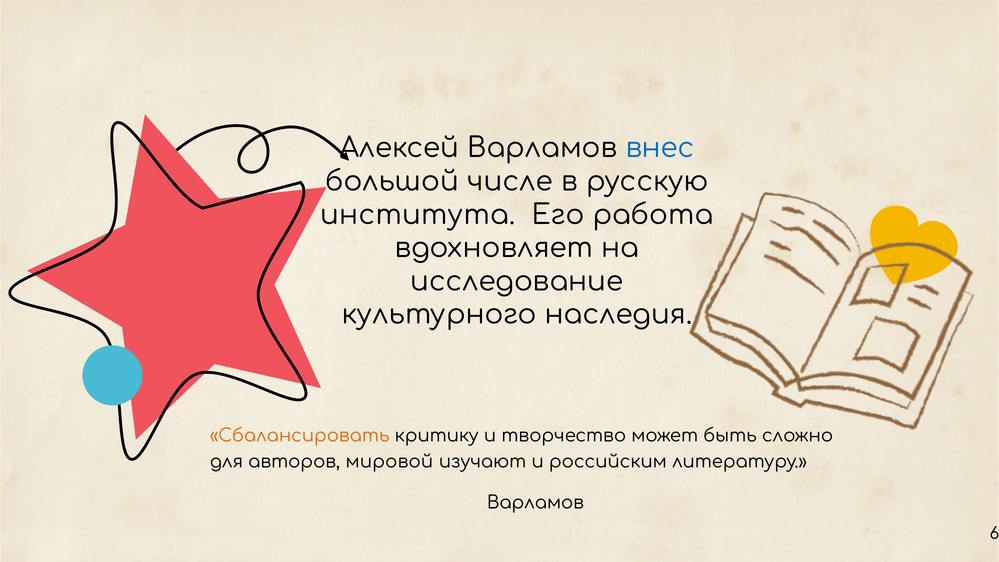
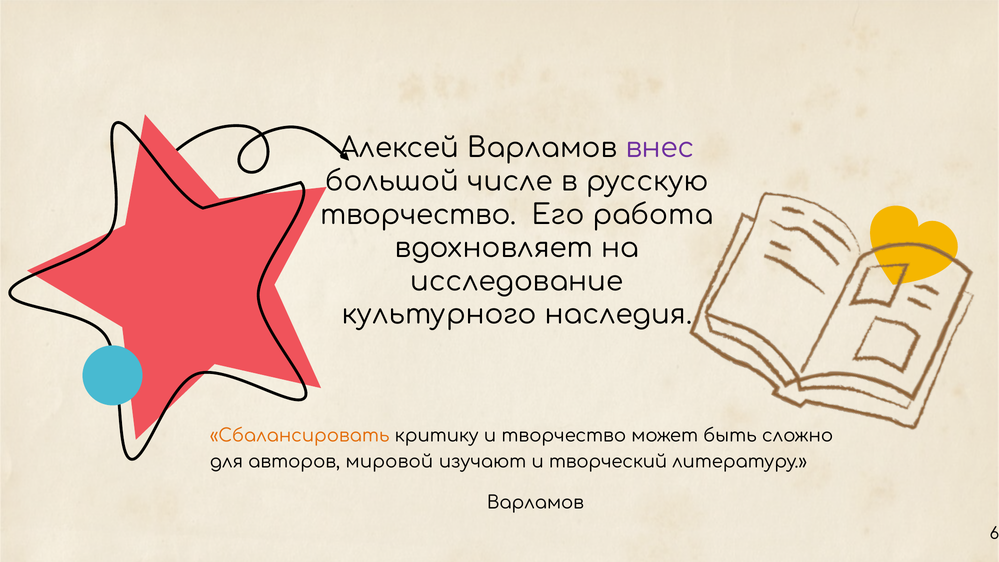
внес colour: blue -> purple
института at (418, 215): института -> творчество
российским: российским -> творческий
